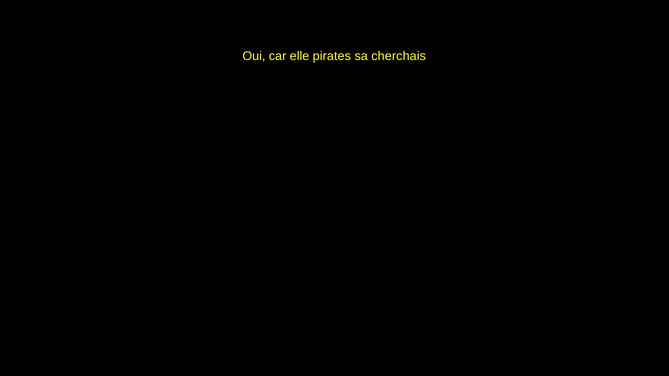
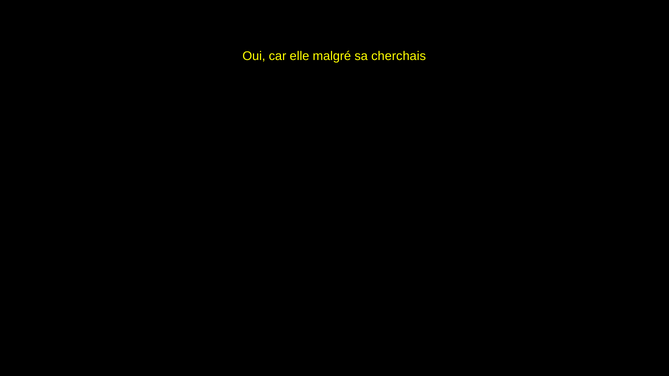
pirates: pirates -> malgré
